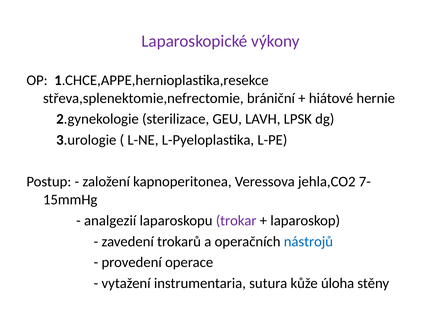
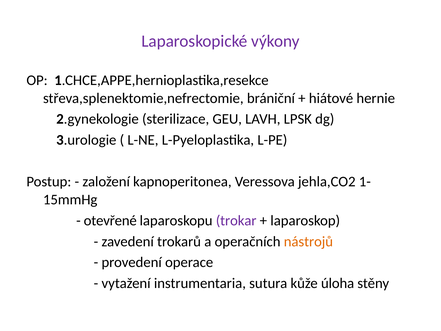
7-: 7- -> 1-
analgezií: analgezií -> otevřené
nástrojů colour: blue -> orange
